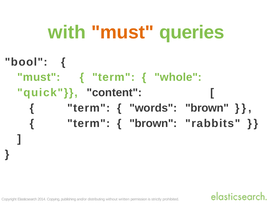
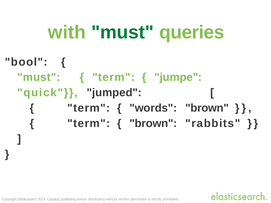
must at (122, 32) colour: orange -> green
whole: whole -> jumpe
content: content -> jumped
